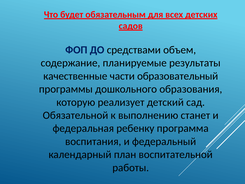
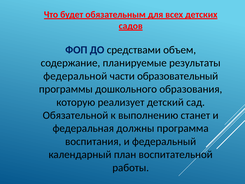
качественные: качественные -> федеральной
ребенку: ребенку -> должны
